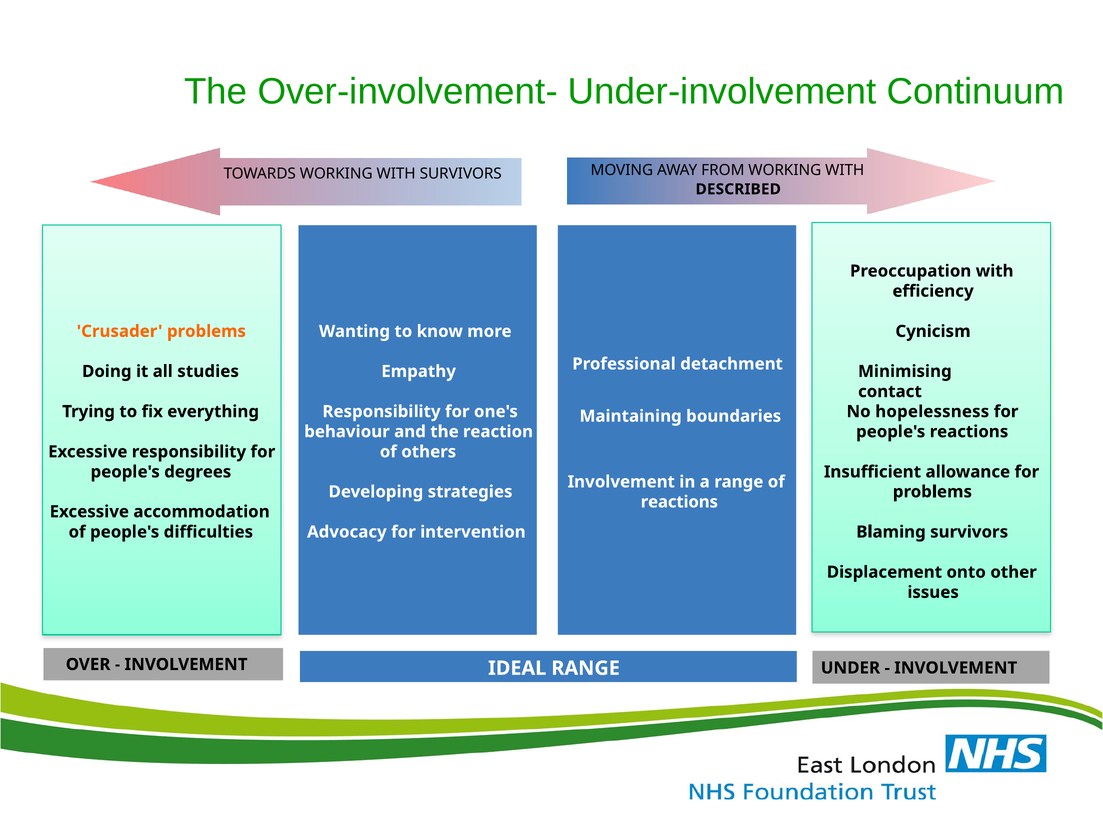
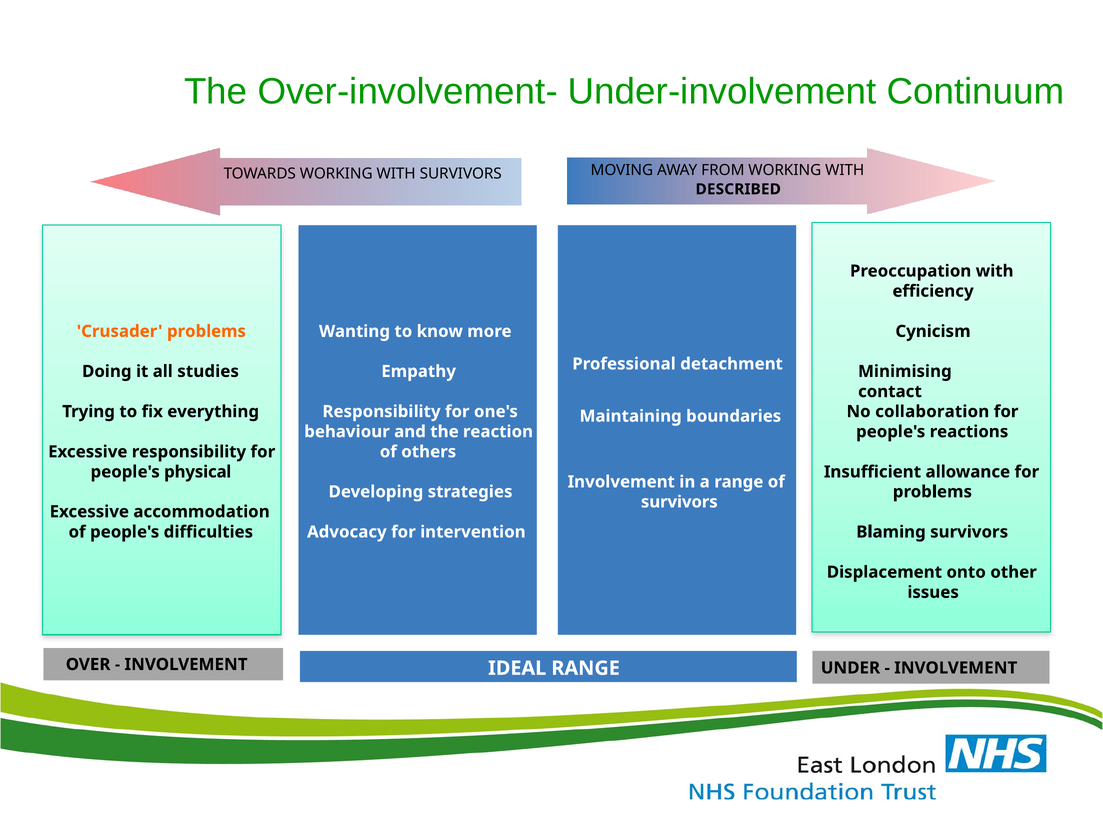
hopelessness: hopelessness -> collaboration
degrees: degrees -> physical
reactions at (679, 502): reactions -> survivors
